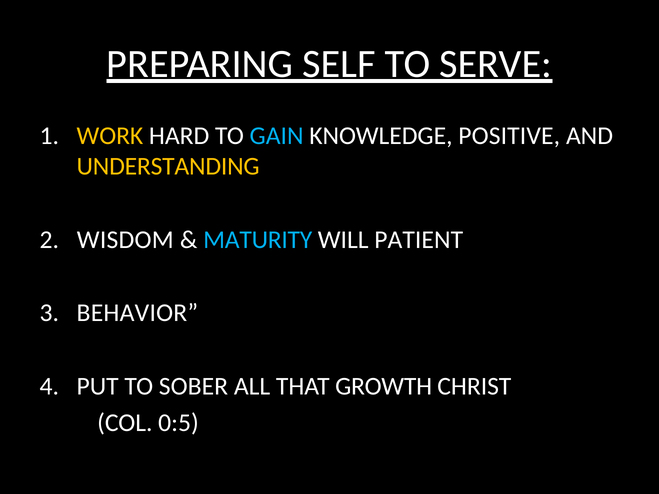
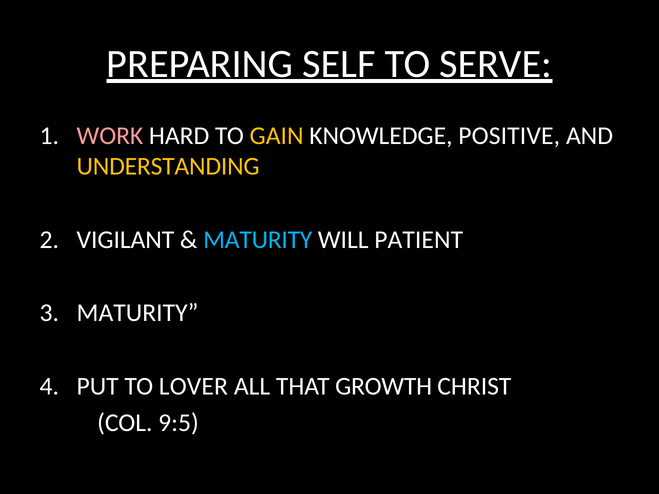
WORK colour: yellow -> pink
GAIN colour: light blue -> yellow
WISDOM: WISDOM -> VIGILANT
BEHAVIOR at (137, 313): BEHAVIOR -> MATURITY
SOBER: SOBER -> LOVER
0:5: 0:5 -> 9:5
